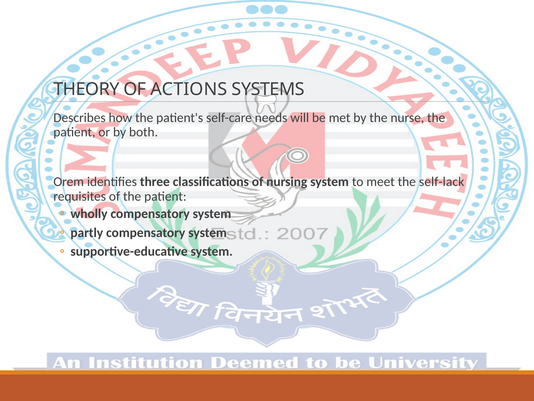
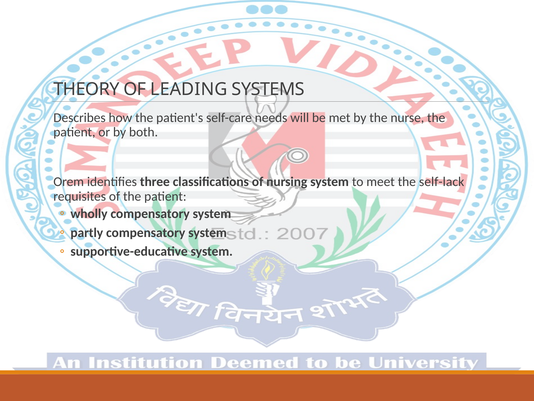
ACTIONS: ACTIONS -> LEADING
